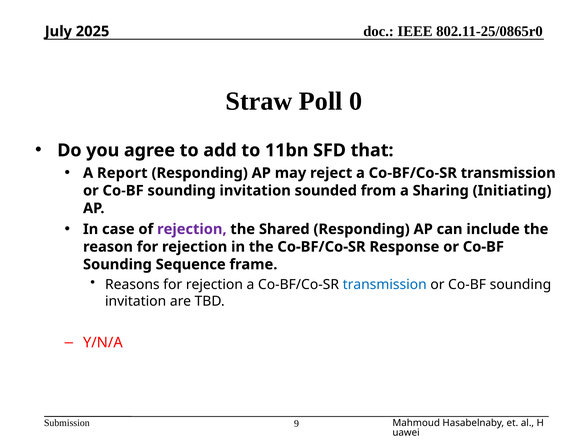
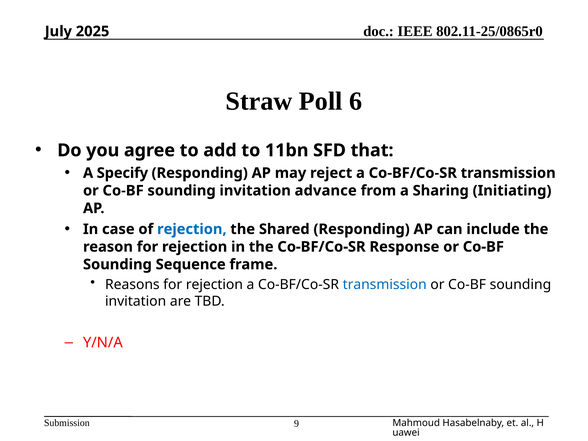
0: 0 -> 6
Report: Report -> Specify
sounded: sounded -> advance
rejection at (192, 229) colour: purple -> blue
